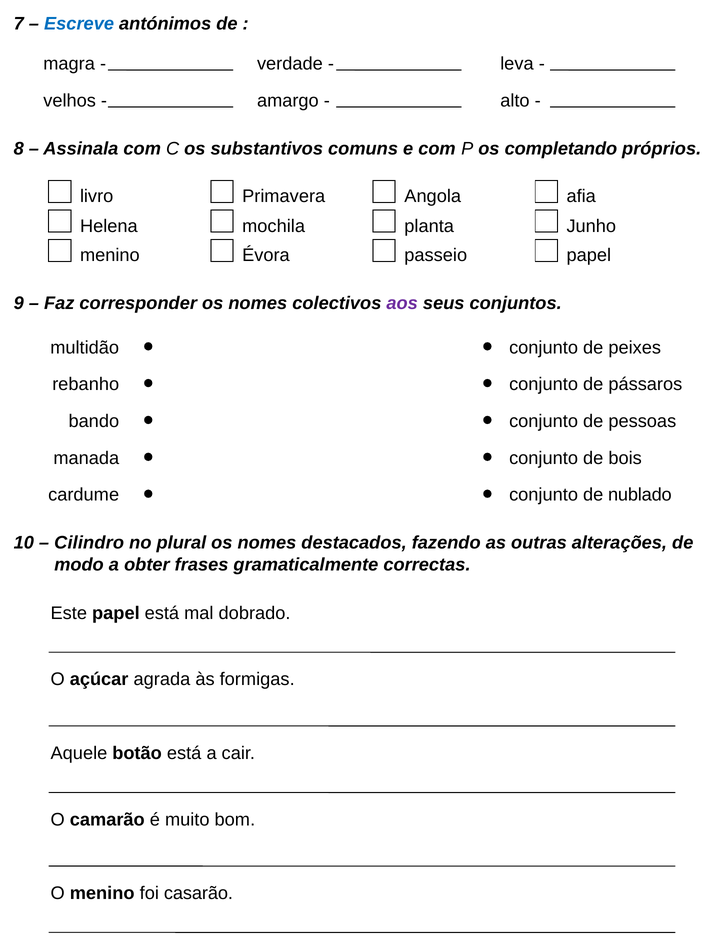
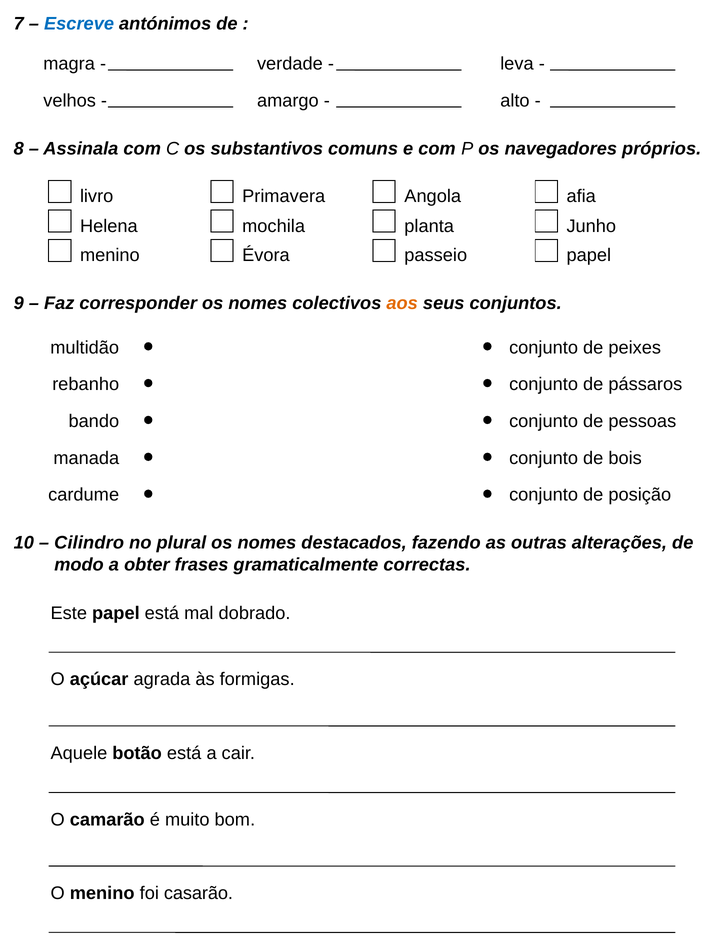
completando: completando -> navegadores
aos colour: purple -> orange
nublado: nublado -> posição
